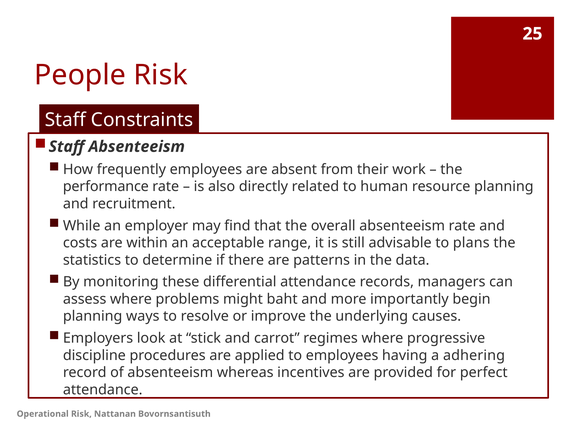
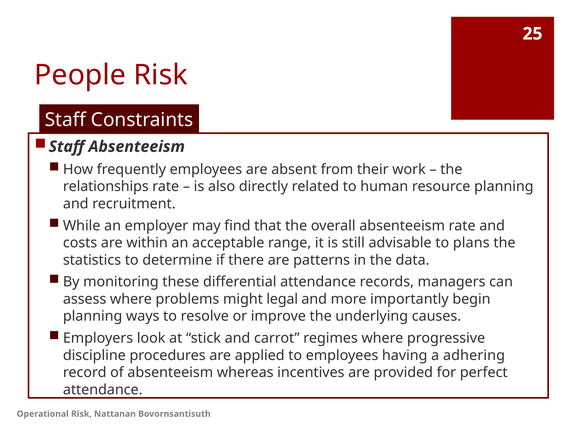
performance: performance -> relationships
baht: baht -> legal
